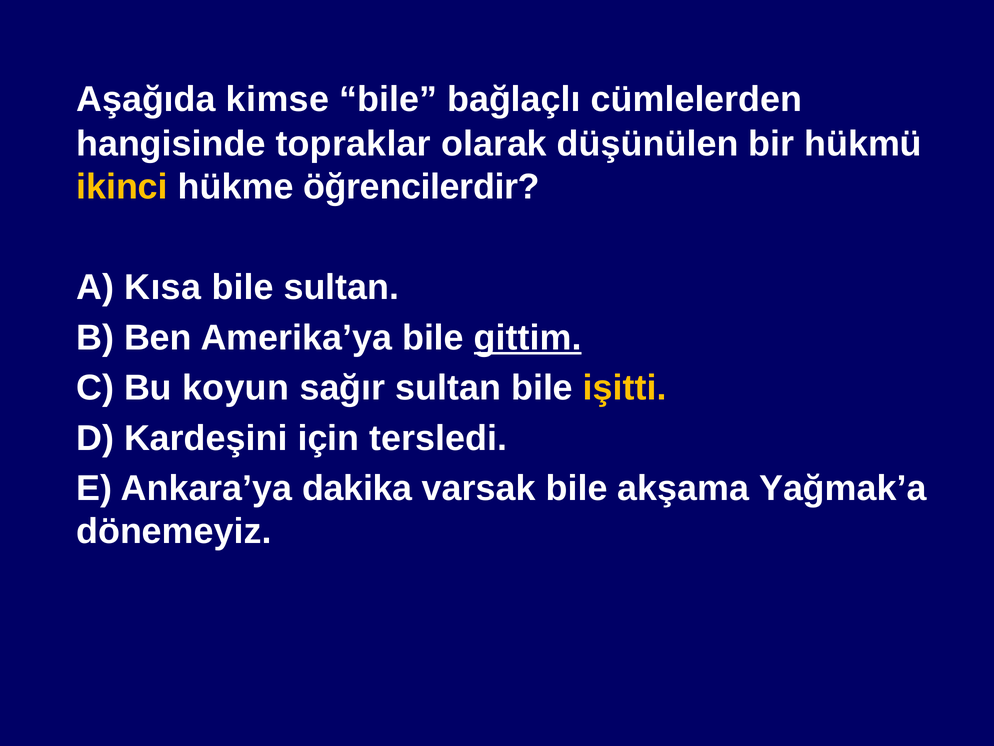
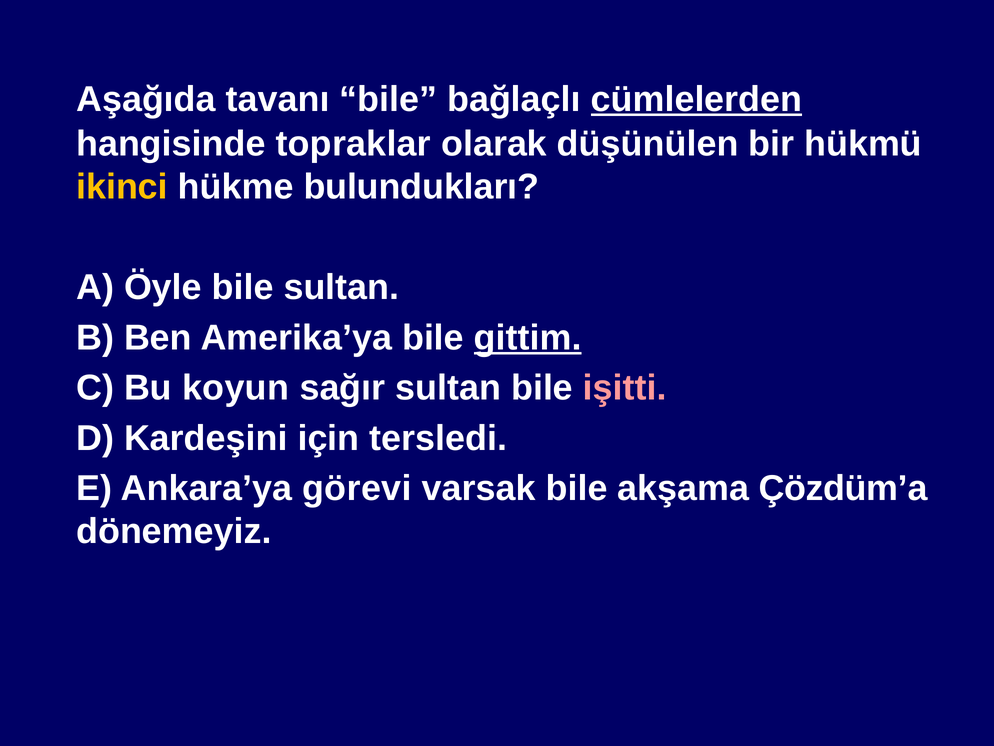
kimse: kimse -> tavanı
cümlelerden underline: none -> present
öğrencilerdir: öğrencilerdir -> bulundukları
Kısa: Kısa -> Öyle
işitti colour: yellow -> pink
dakika: dakika -> görevi
Yağmak’a: Yağmak’a -> Çözdüm’a
